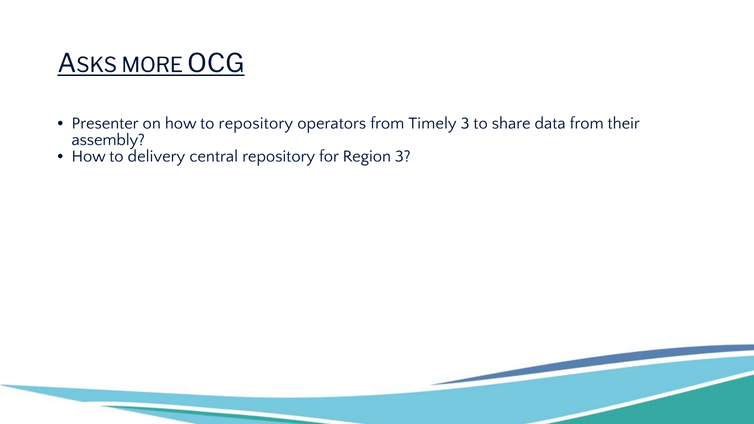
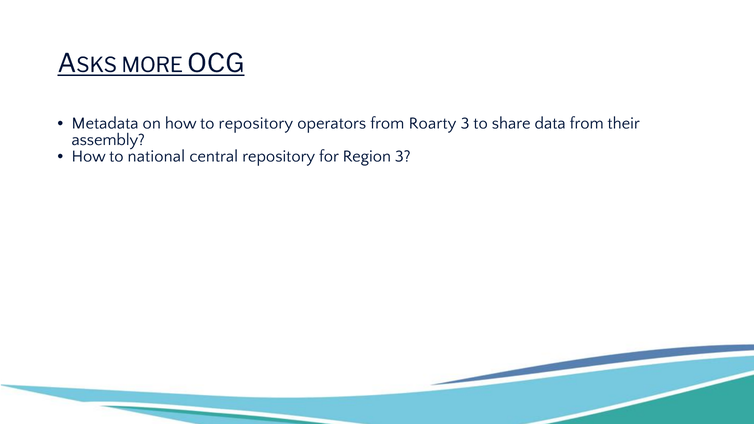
Presenter: Presenter -> Metadata
Timely: Timely -> Roarty
delivery: delivery -> national
